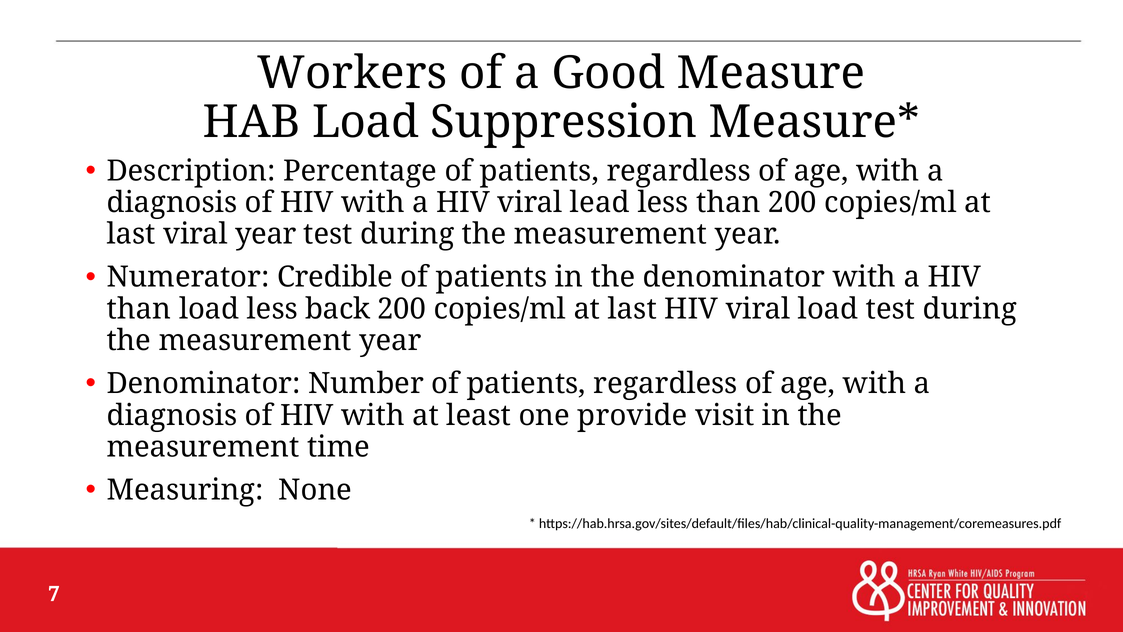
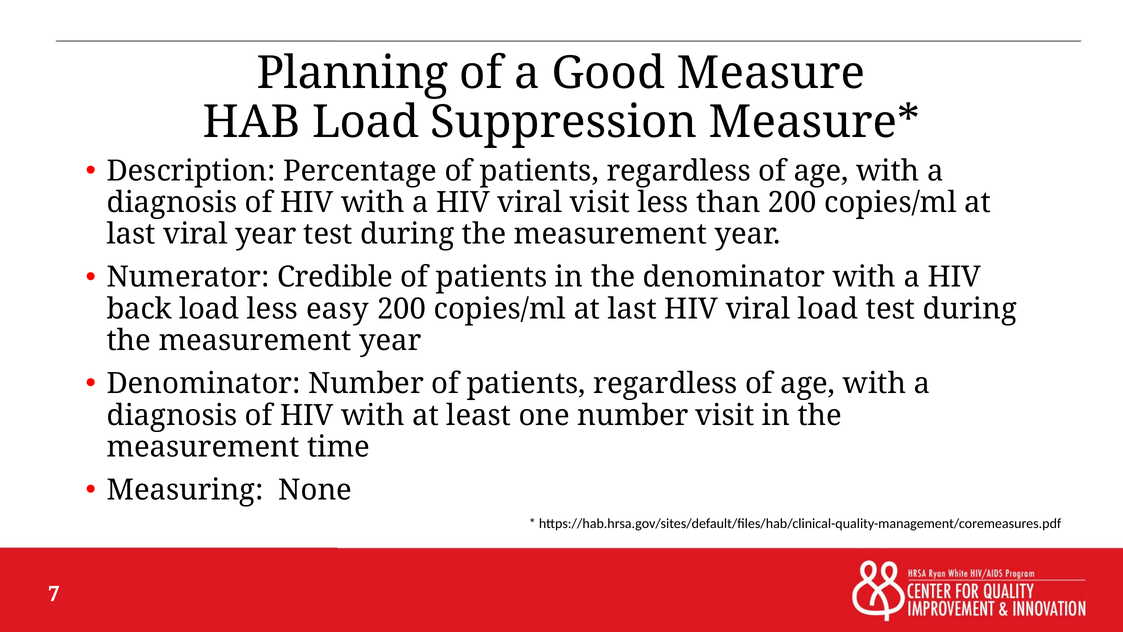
Workers: Workers -> Planning
viral lead: lead -> visit
than at (139, 309): than -> back
back: back -> easy
one provide: provide -> number
